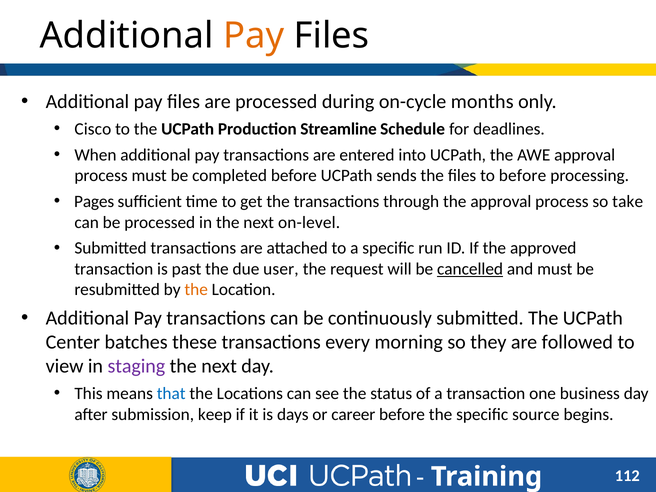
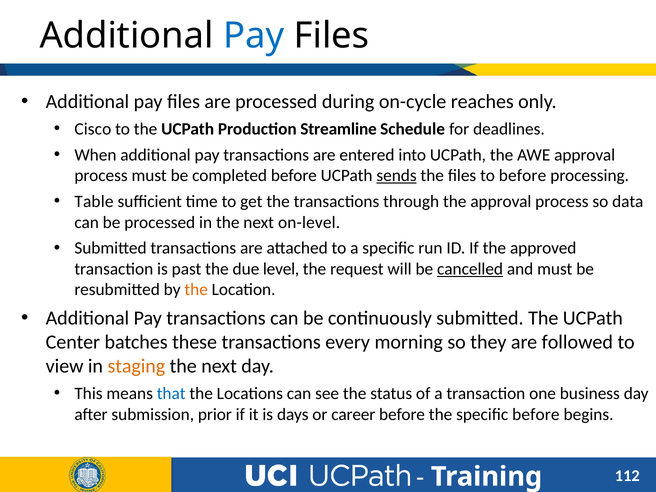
Pay at (254, 36) colour: orange -> blue
months: months -> reaches
sends underline: none -> present
Pages: Pages -> Table
take: take -> data
user: user -> level
staging colour: purple -> orange
keep: keep -> prior
specific source: source -> before
